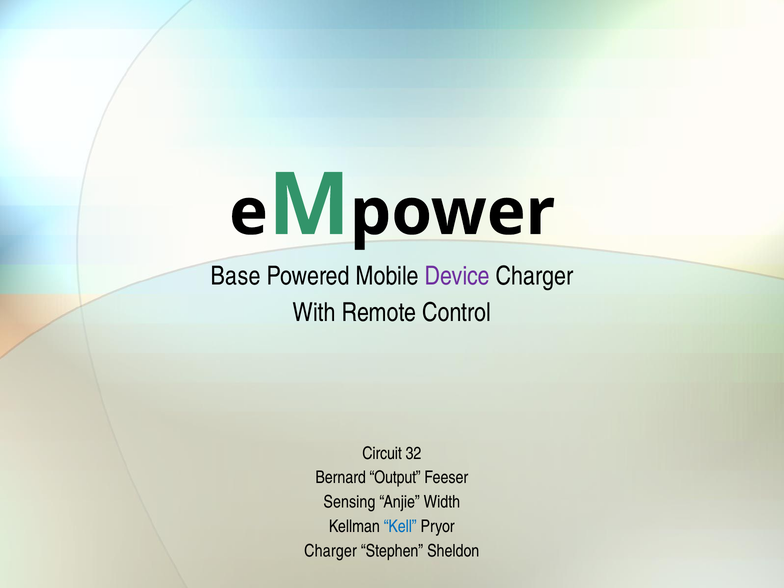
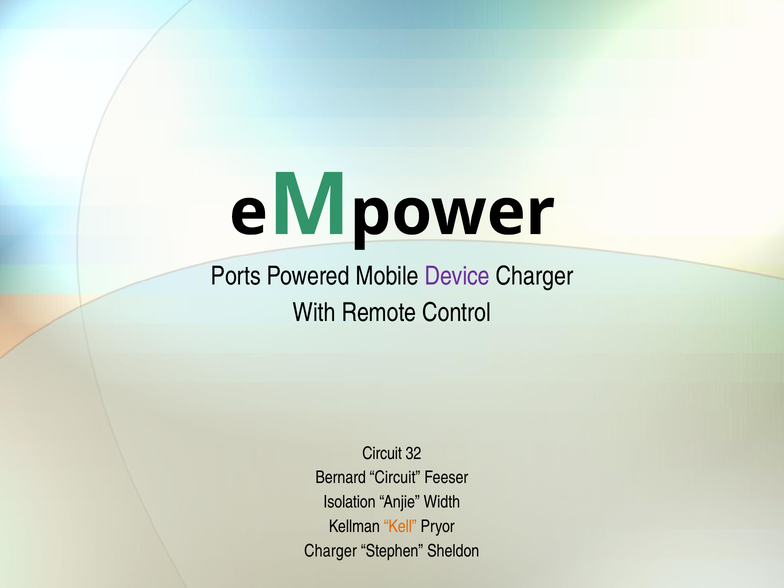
Base: Base -> Ports
Bernard Output: Output -> Circuit
Sensing: Sensing -> Isolation
Kell colour: blue -> orange
